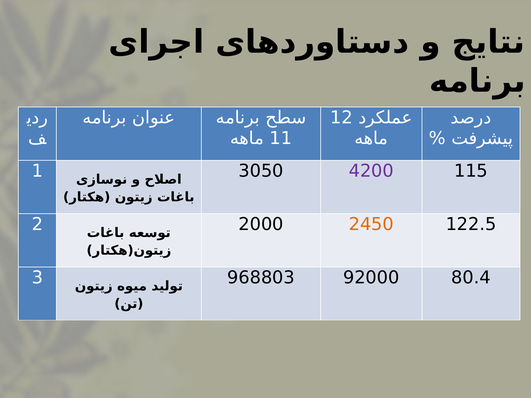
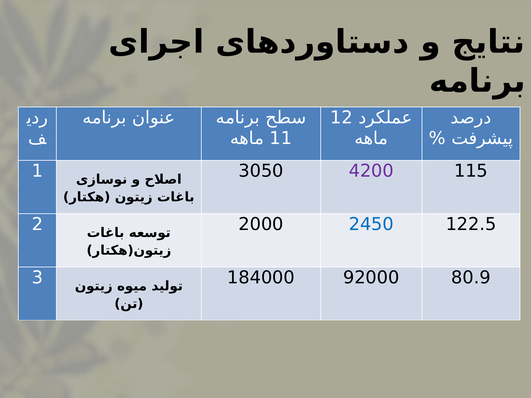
2450 colour: orange -> blue
968803: 968803 -> 184000
80.4: 80.4 -> 80.9
